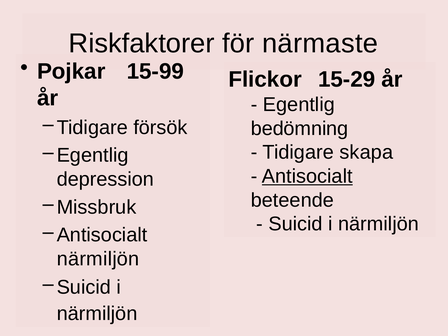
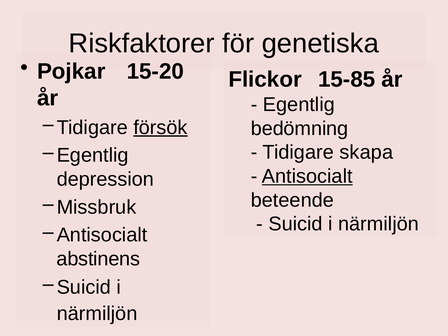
närmaste: närmaste -> genetiska
15-99: 15-99 -> 15-20
15-29: 15-29 -> 15-85
försök underline: none -> present
närmiljön at (98, 259): närmiljön -> abstinens
